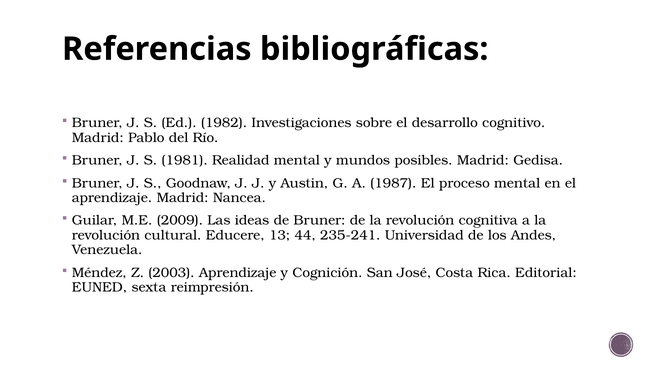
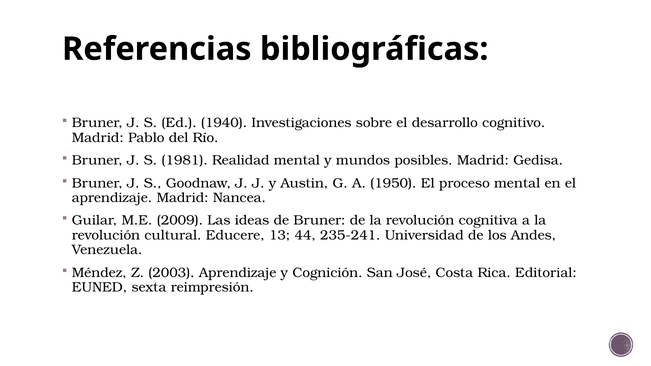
1982: 1982 -> 1940
1987: 1987 -> 1950
